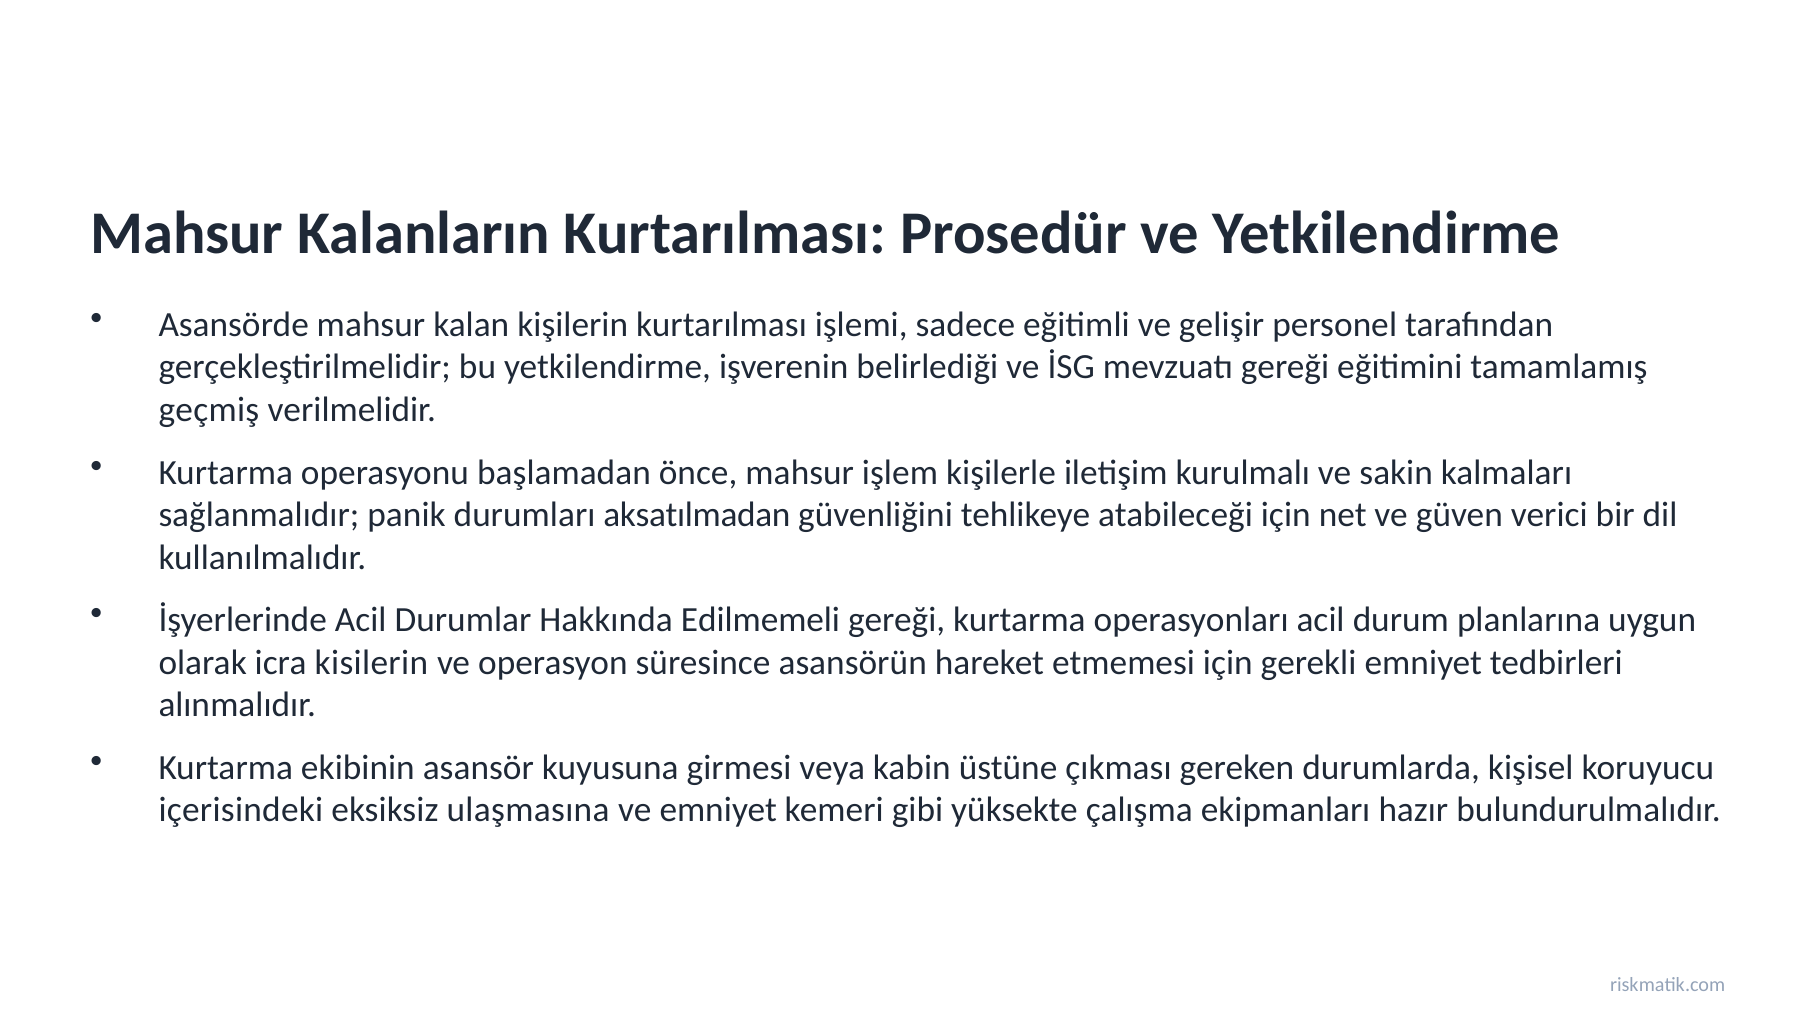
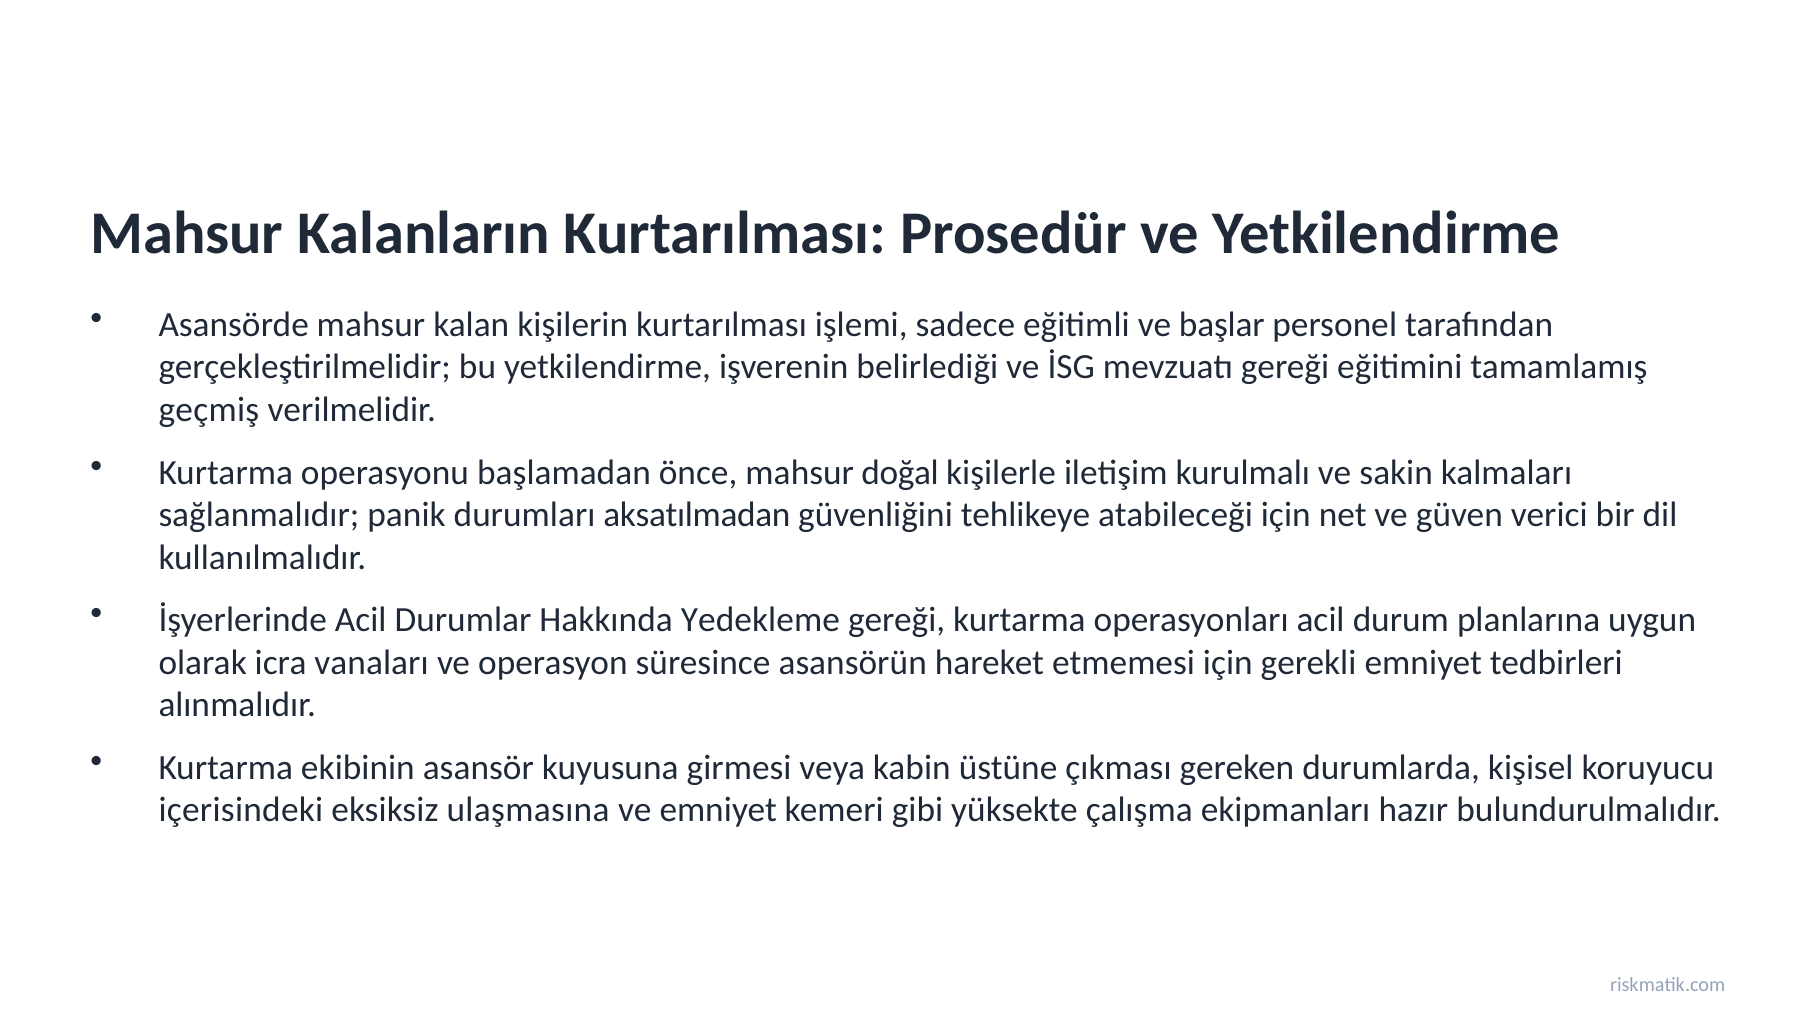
gelişir: gelişir -> başlar
işlem: işlem -> doğal
Edilmemeli: Edilmemeli -> Yedekleme
kisilerin: kisilerin -> vanaları
